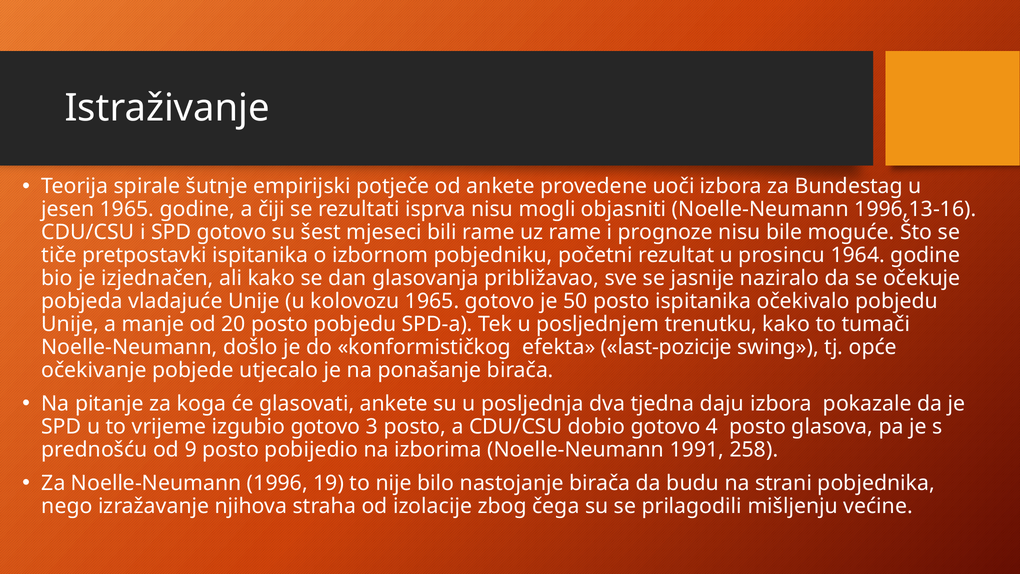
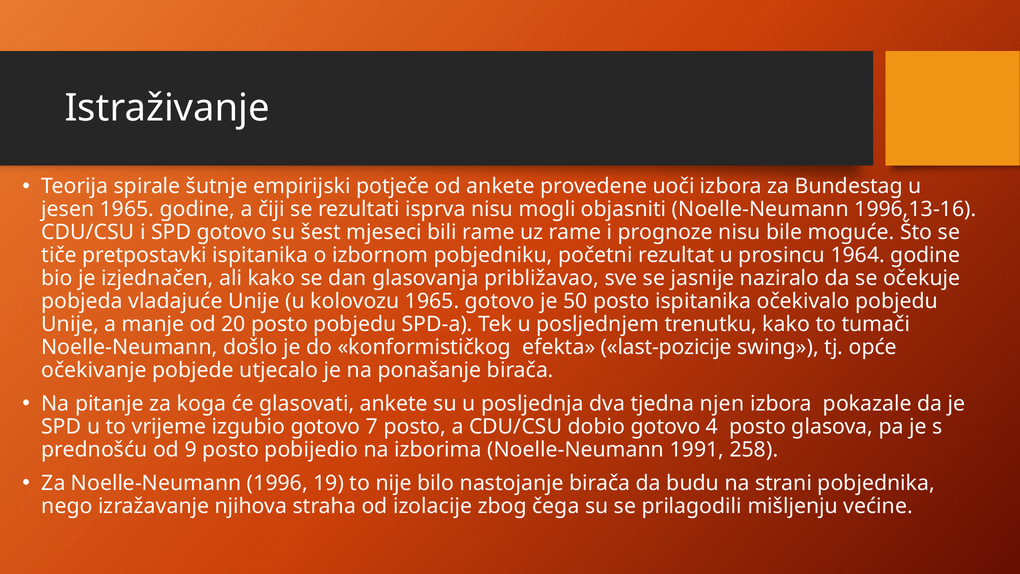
daju: daju -> njen
3: 3 -> 7
